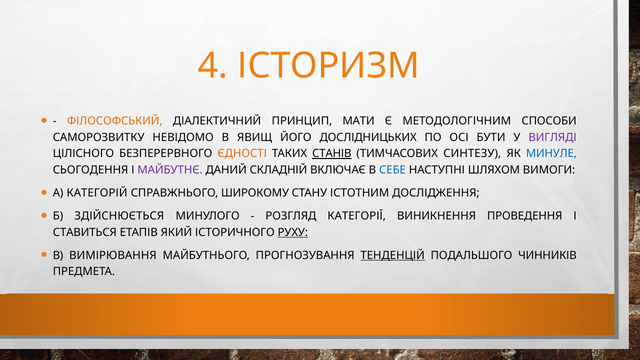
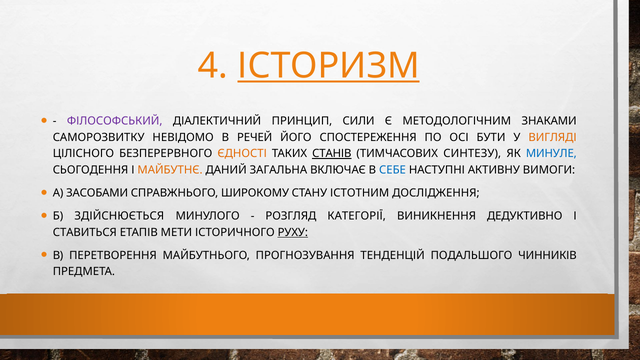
ІСТОРИЗМ underline: none -> present
ФІЛОСОФСЬКИЙ colour: orange -> purple
МАТИ: МАТИ -> СИЛИ
СПОСОБИ: СПОСОБИ -> ЗНАКАМИ
ЯВИЩ: ЯВИЩ -> РЕЧЕЙ
ДОСЛІДНИЦЬКИХ: ДОСЛІДНИЦЬКИХ -> СПОСТЕРЕЖЕННЯ
ВИГЛЯДІ colour: purple -> orange
МАЙБУТНЄ colour: purple -> orange
СКЛАДНІЙ: СКЛАДНІЙ -> ЗАГАЛЬНА
ШЛЯХОМ: ШЛЯХОМ -> АКТИВНУ
КАТЕГОРІЙ: КАТЕГОРІЙ -> ЗАСОБАМИ
ПРОВЕДЕННЯ: ПРОВЕДЕННЯ -> ДЕДУКТИВНО
ЯКИЙ: ЯКИЙ -> МЕТИ
ВИМІРЮВАННЯ: ВИМІРЮВАННЯ -> ПЕРЕТВОРЕННЯ
ТЕНДЕНЦІЙ underline: present -> none
